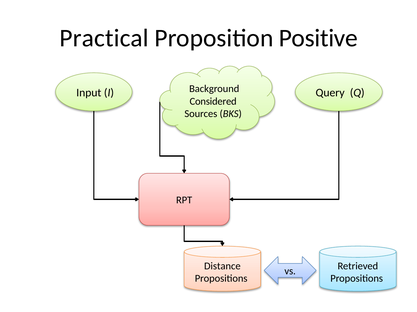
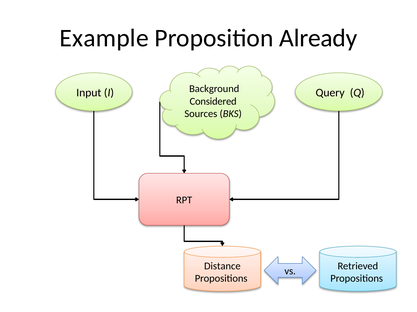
Practical: Practical -> Example
Positive: Positive -> Already
